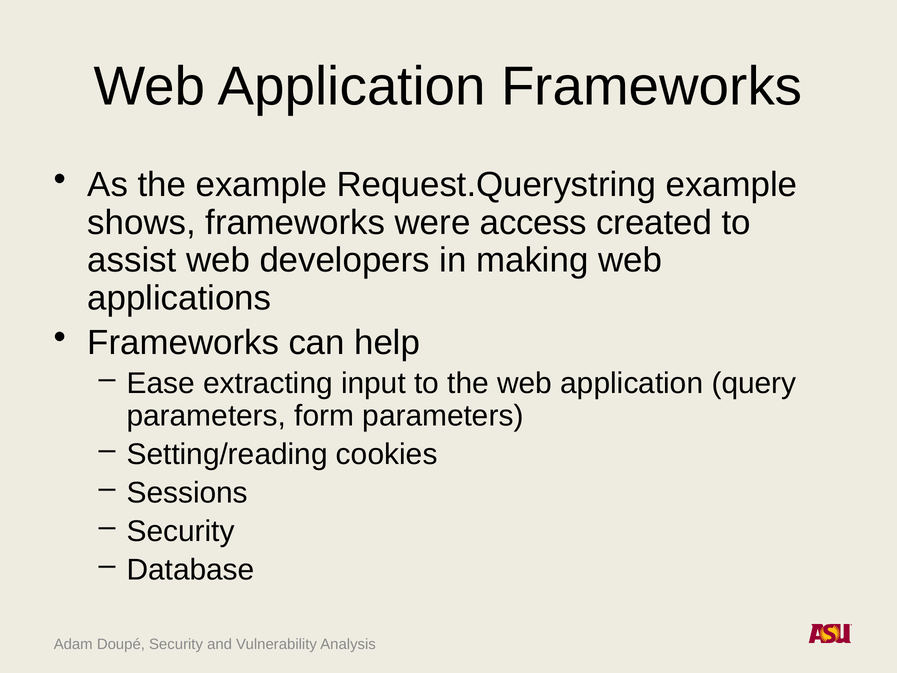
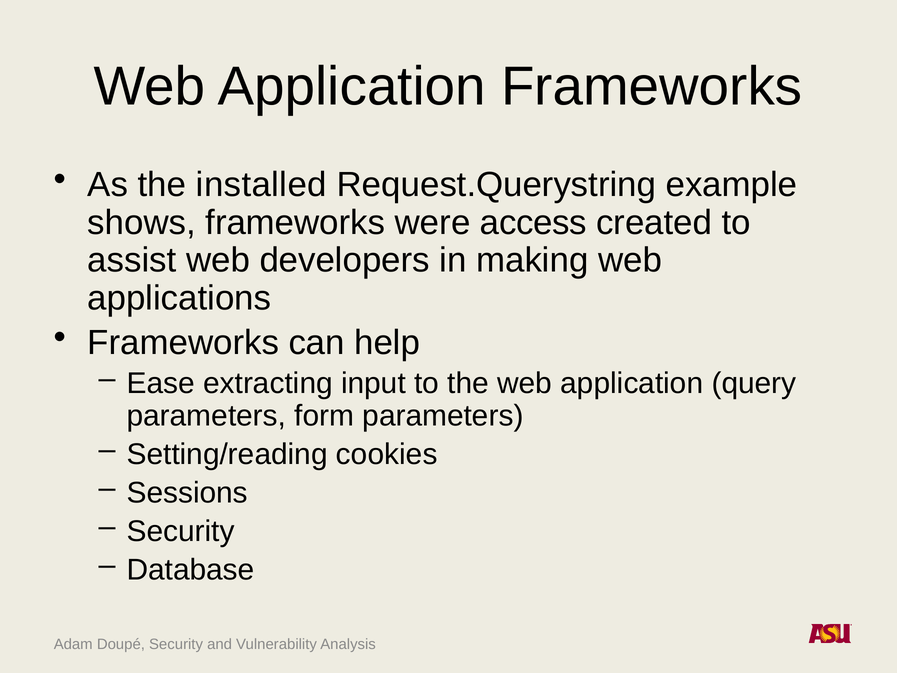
the example: example -> installed
